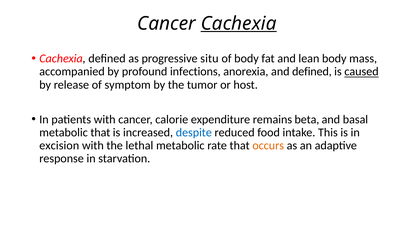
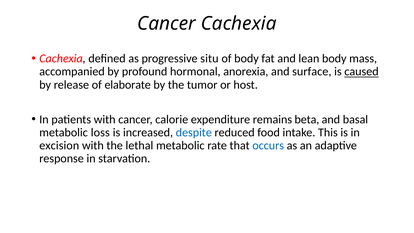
Cachexia at (239, 23) underline: present -> none
infections: infections -> hormonal
and defined: defined -> surface
symptom: symptom -> elaborate
metabolic that: that -> loss
occurs colour: orange -> blue
